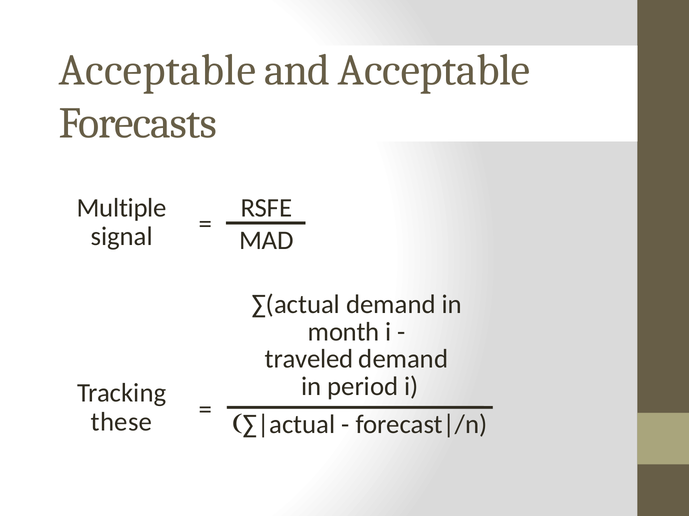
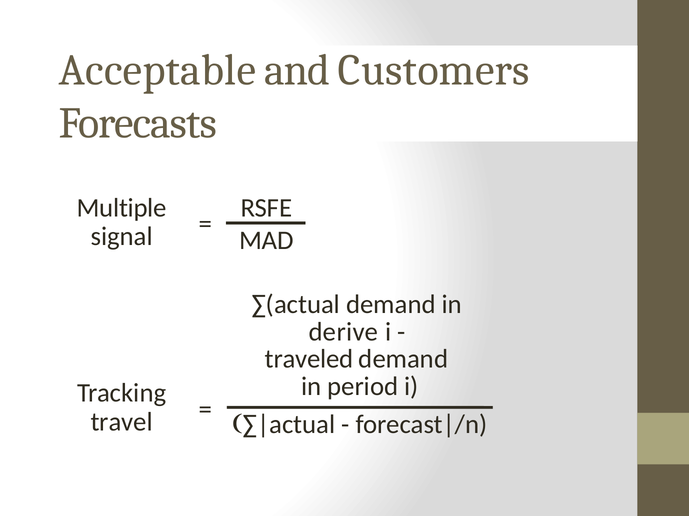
and Acceptable: Acceptable -> Customers
month: month -> derive
these: these -> travel
